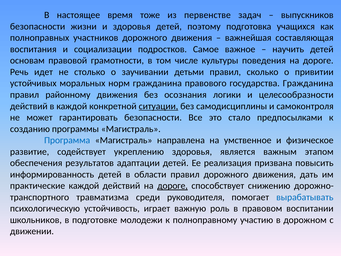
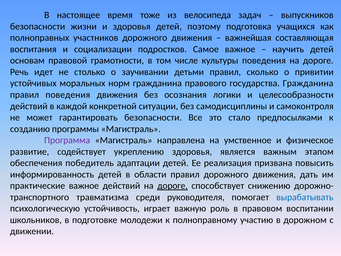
первенстве: первенстве -> велосипеда
правил районному: районному -> поведения
ситуации underline: present -> none
Программа colour: blue -> purple
результатов: результатов -> победитель
практические каждой: каждой -> важное
